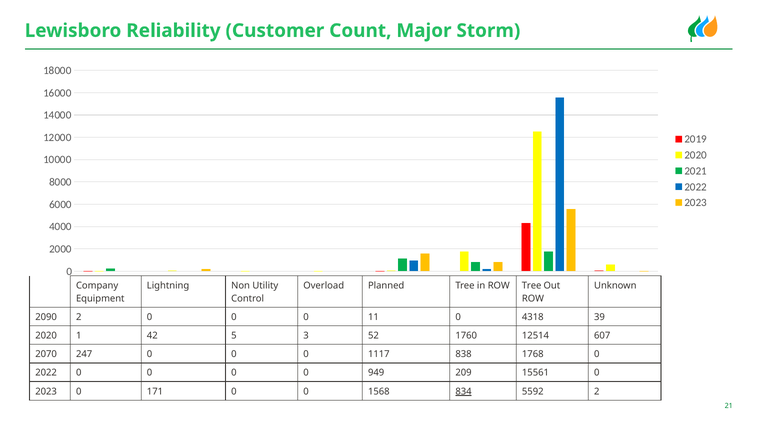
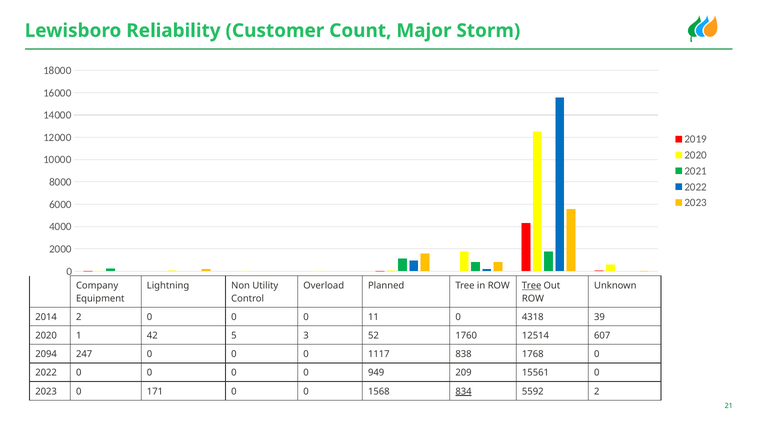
Tree at (532, 286) underline: none -> present
2090: 2090 -> 2014
2070: 2070 -> 2094
